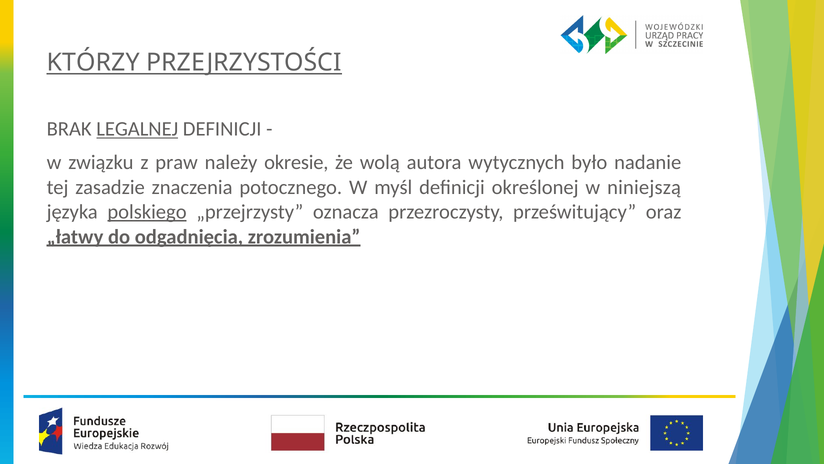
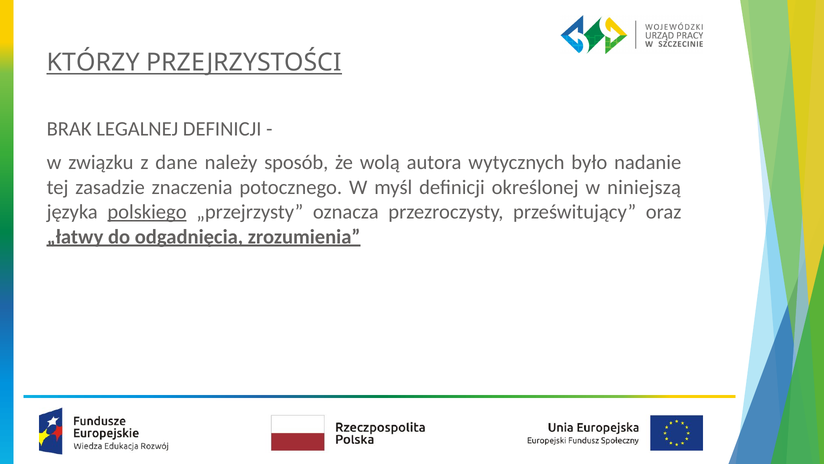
LEGALNEJ underline: present -> none
praw: praw -> dane
okresie: okresie -> sposób
